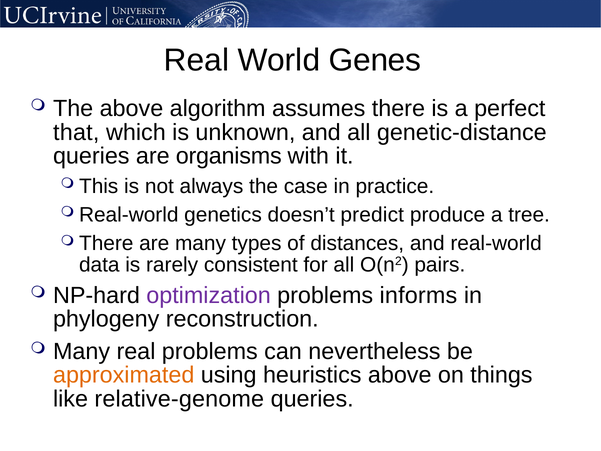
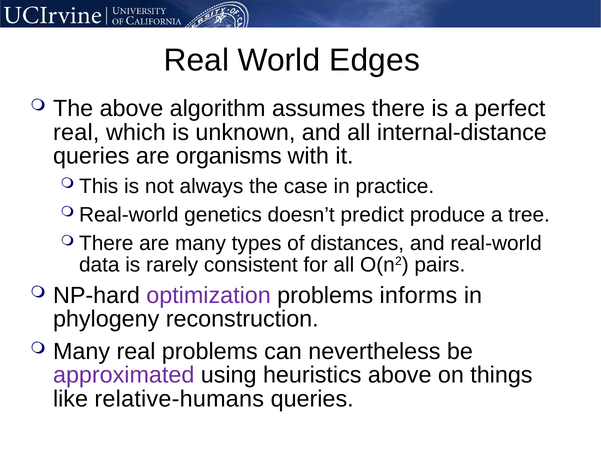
Genes: Genes -> Edges
that at (76, 132): that -> real
genetic-distance: genetic-distance -> internal-distance
approximated colour: orange -> purple
relative-genome: relative-genome -> relative-humans
